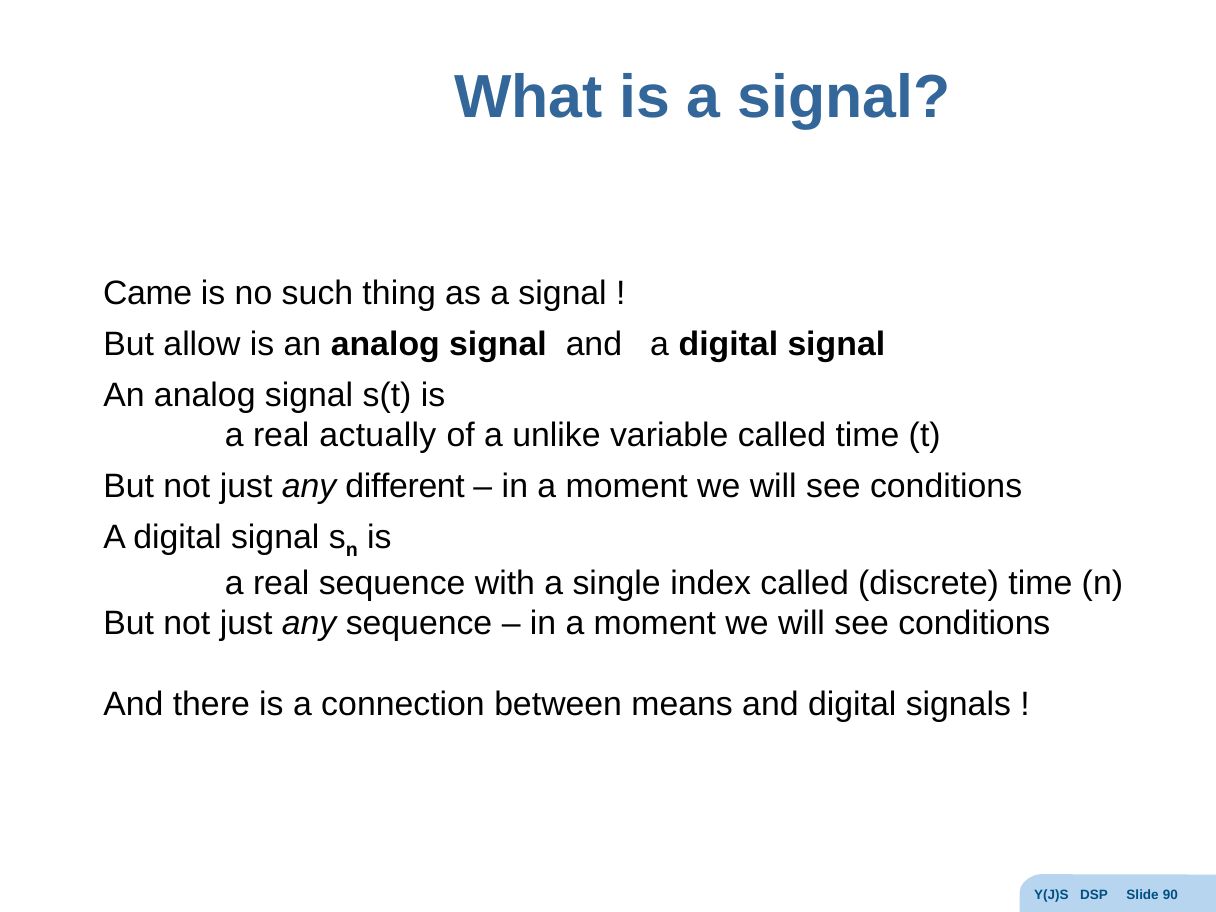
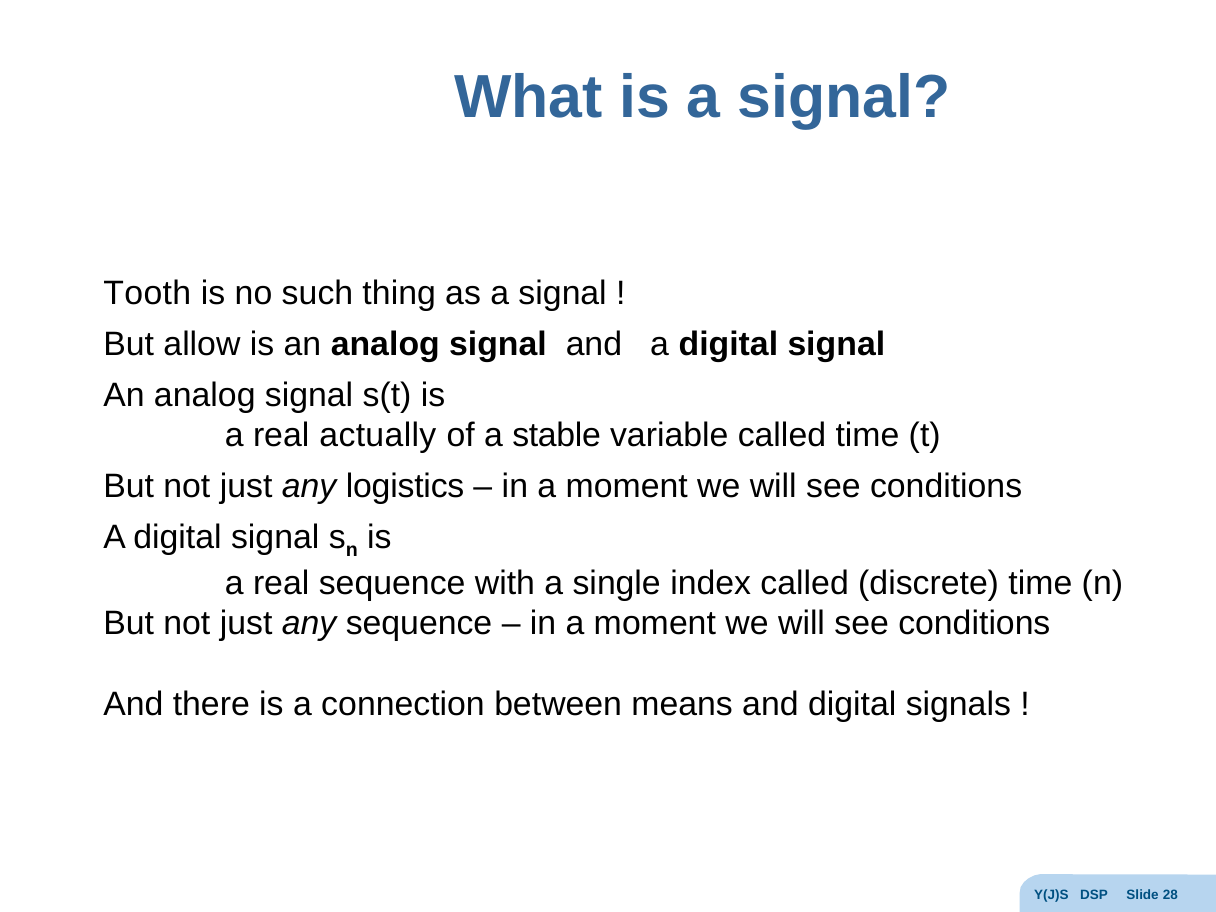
Came: Came -> Tooth
unlike: unlike -> stable
different: different -> logistics
90: 90 -> 28
